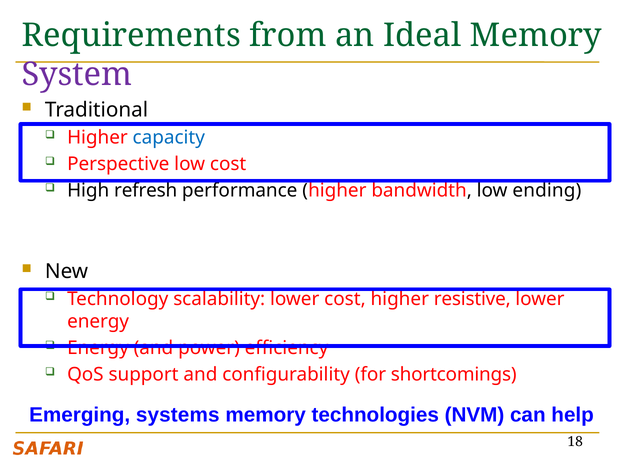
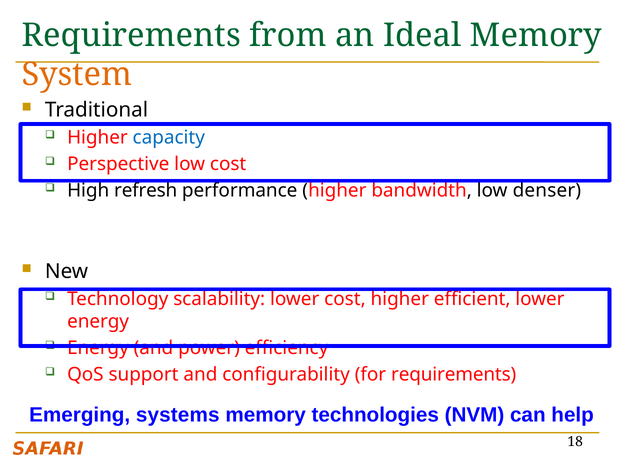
System colour: purple -> orange
ending: ending -> denser
resistive: resistive -> efficient
for shortcomings: shortcomings -> requirements
